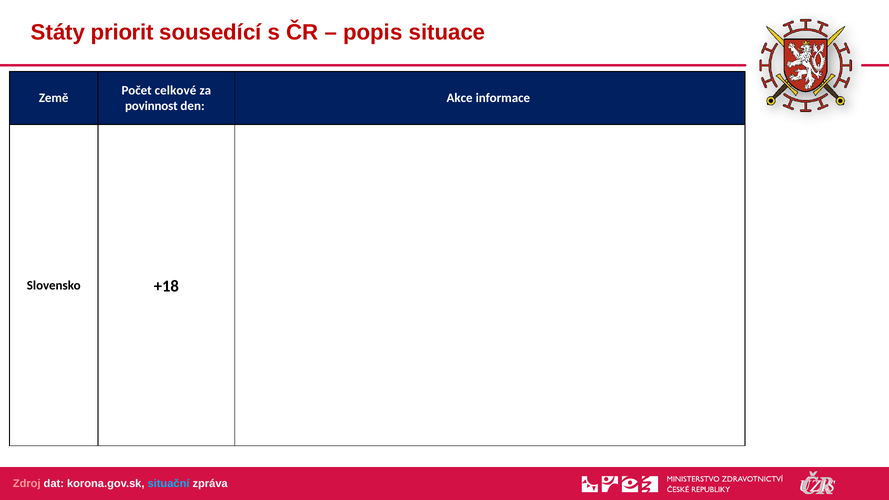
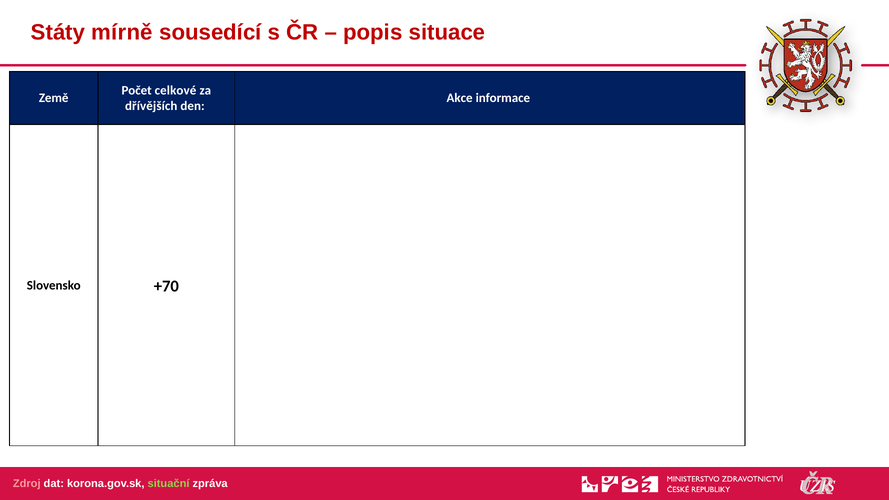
priorit: priorit -> mírně
povinnost: povinnost -> dřívějších
+18: +18 -> +70
situační colour: light blue -> light green
